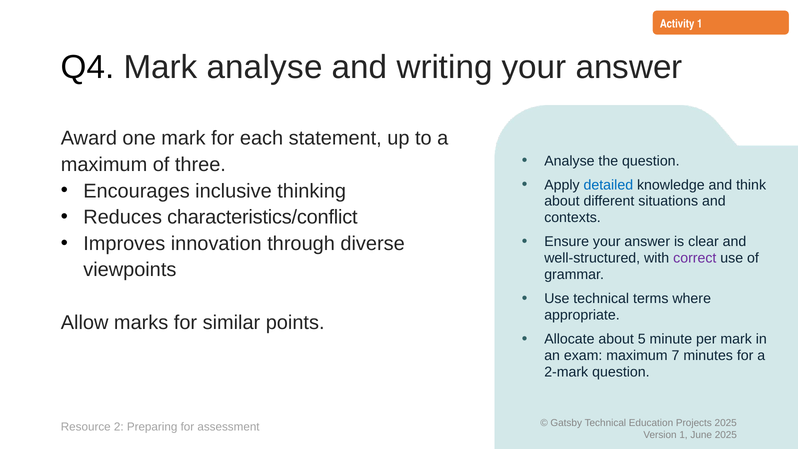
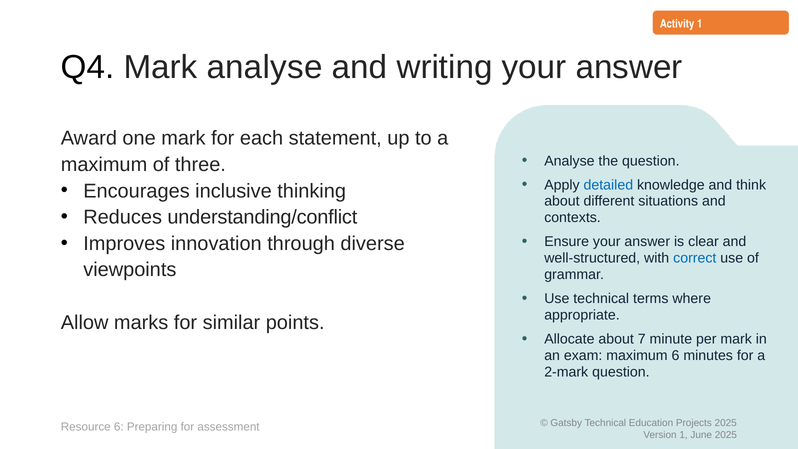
characteristics/conflict: characteristics/conflict -> understanding/conflict
correct colour: purple -> blue
5: 5 -> 7
maximum 7: 7 -> 6
Resource 2: 2 -> 6
